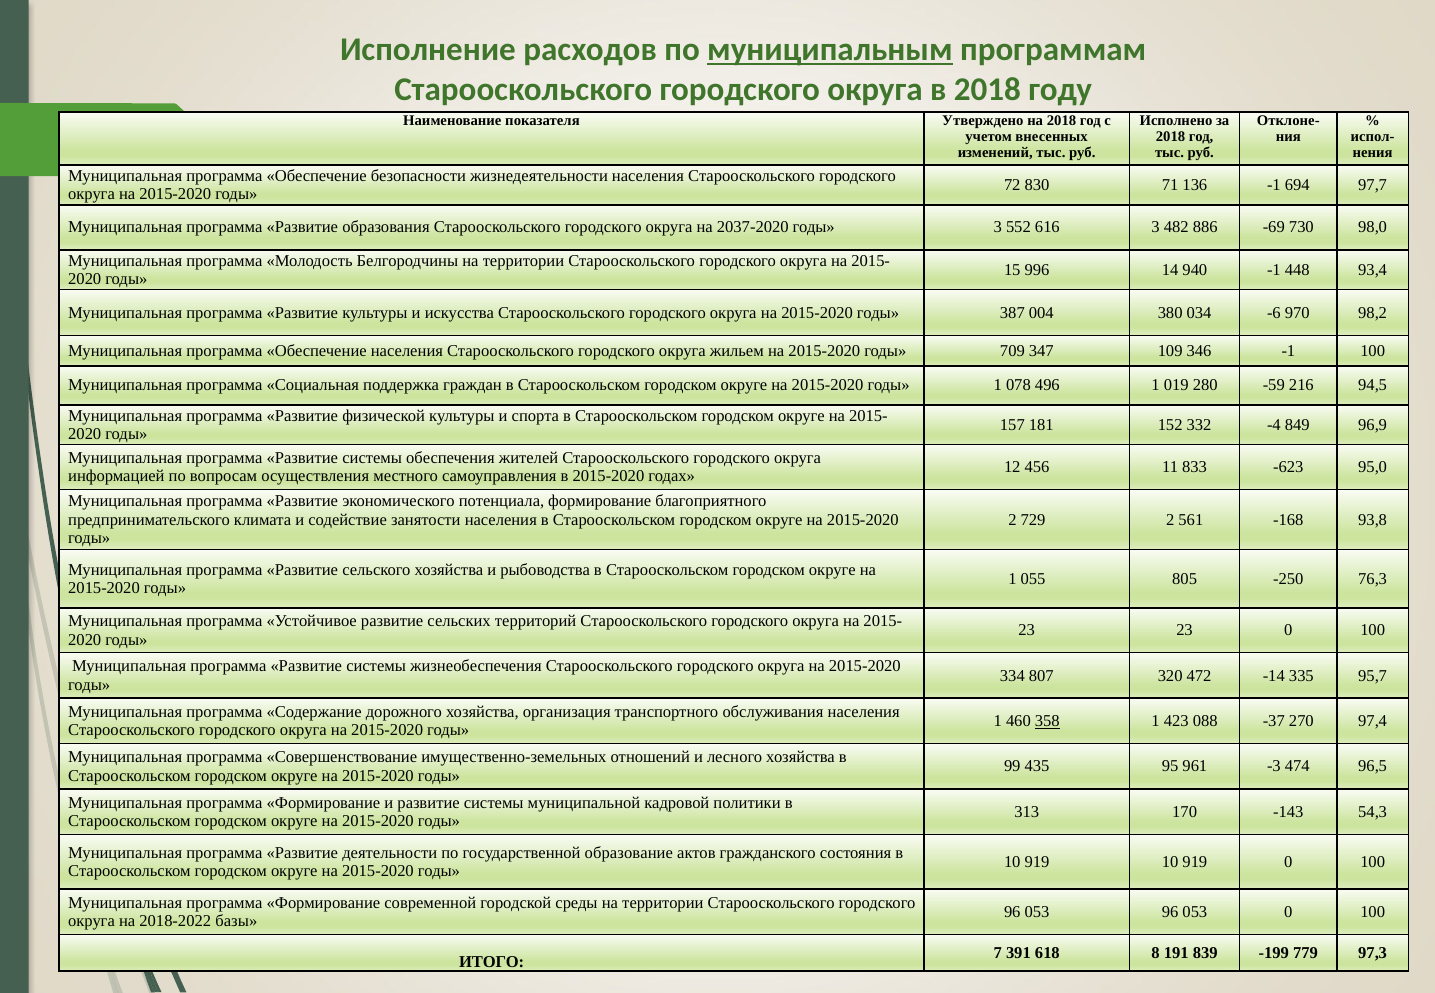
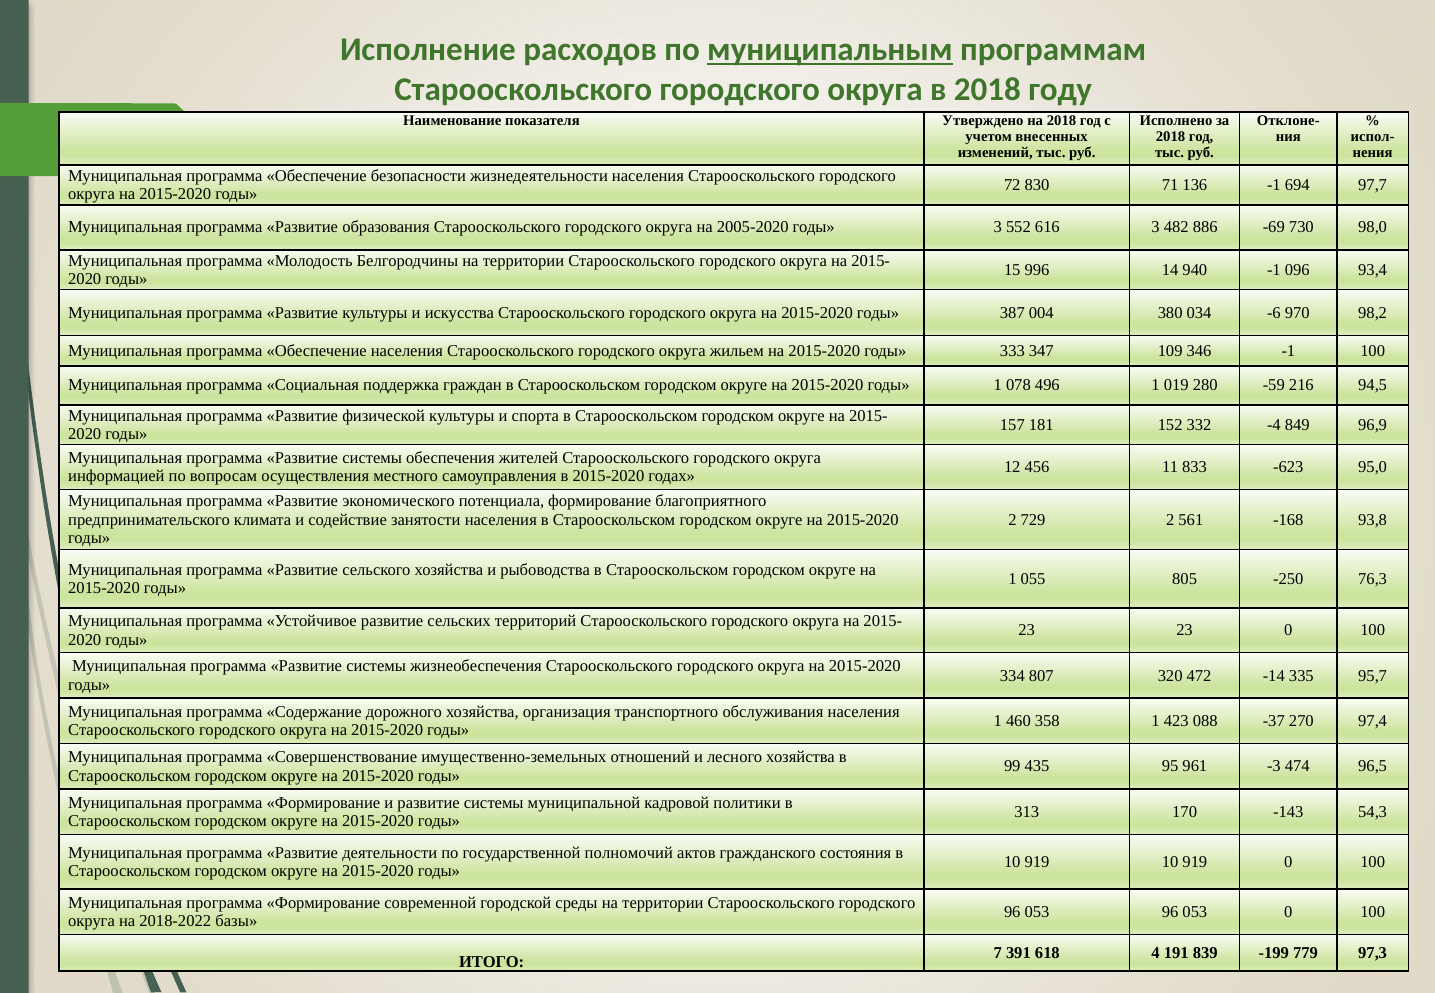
2037-2020: 2037-2020 -> 2005-2020
448: 448 -> 096
709: 709 -> 333
358 underline: present -> none
образование: образование -> полномочий
8: 8 -> 4
